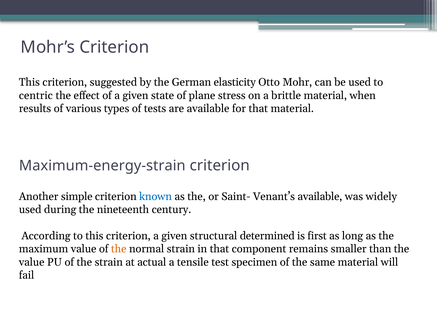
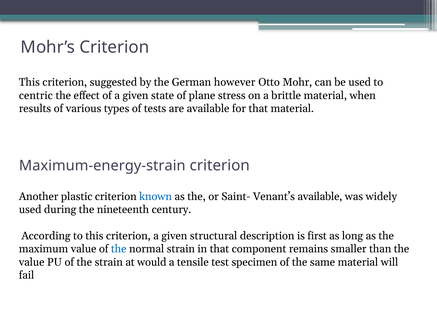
elasticity: elasticity -> however
simple: simple -> plastic
determined: determined -> description
the at (119, 249) colour: orange -> blue
actual: actual -> would
